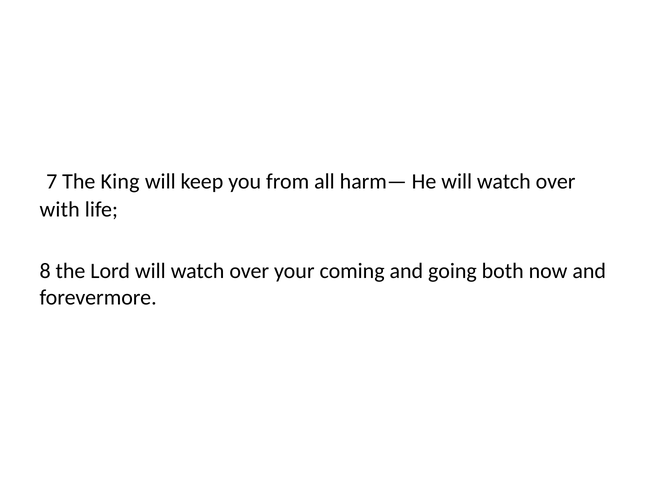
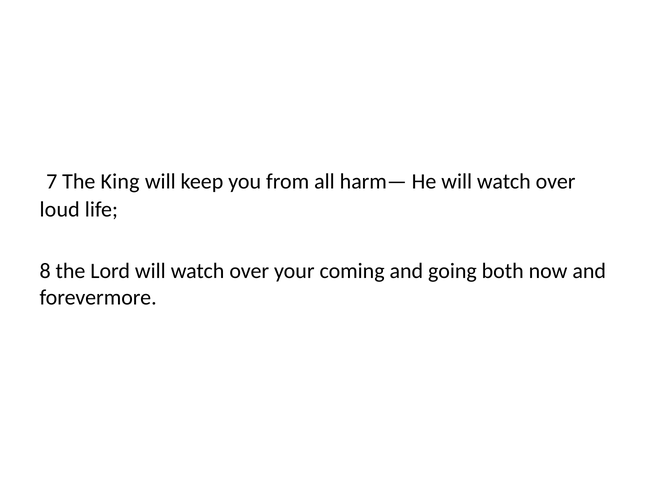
with: with -> loud
